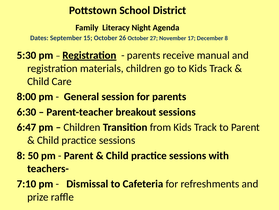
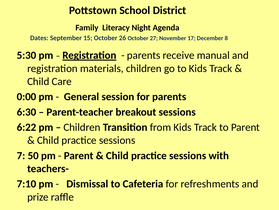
8:00: 8:00 -> 0:00
6:47: 6:47 -> 6:22
8 at (21, 155): 8 -> 7
